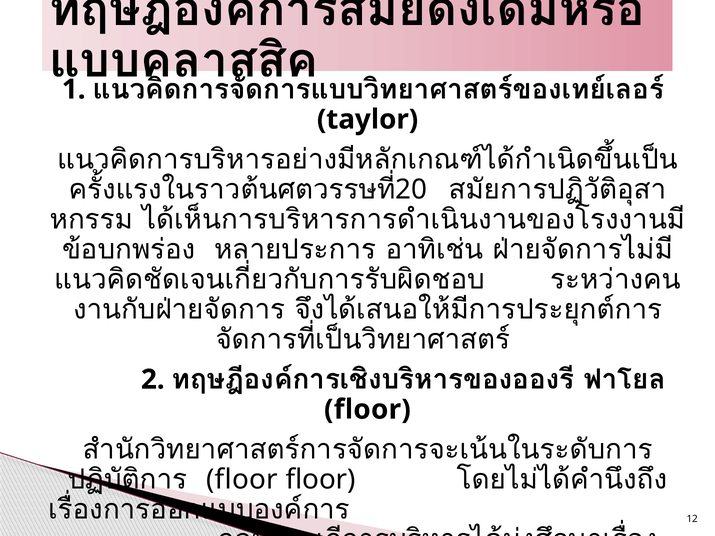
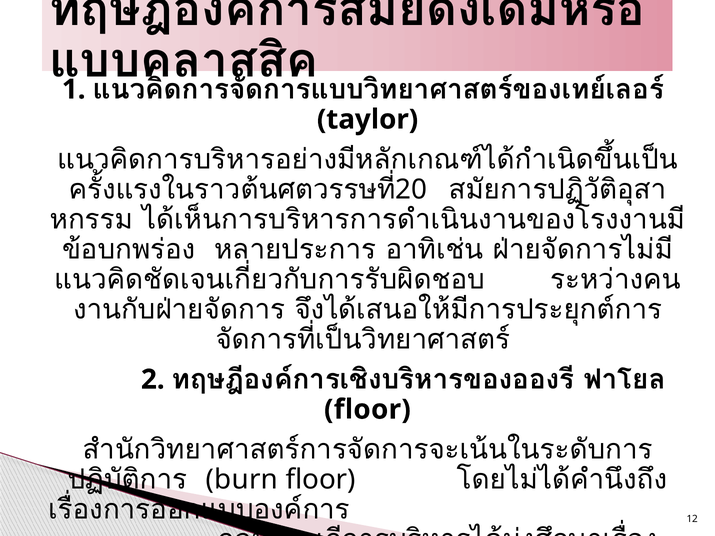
floor at (242, 480): floor -> burn
